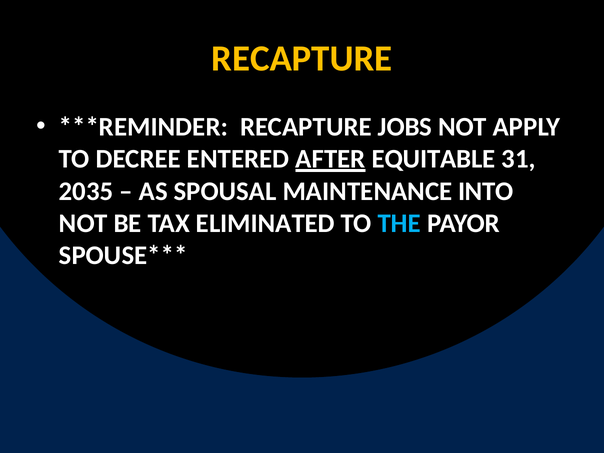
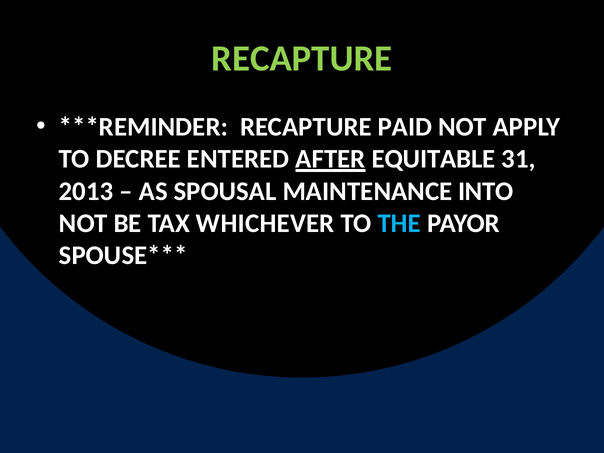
RECAPTURE at (302, 58) colour: yellow -> light green
JOBS: JOBS -> PAID
2035: 2035 -> 2013
ELIMINATED: ELIMINATED -> WHICHEVER
